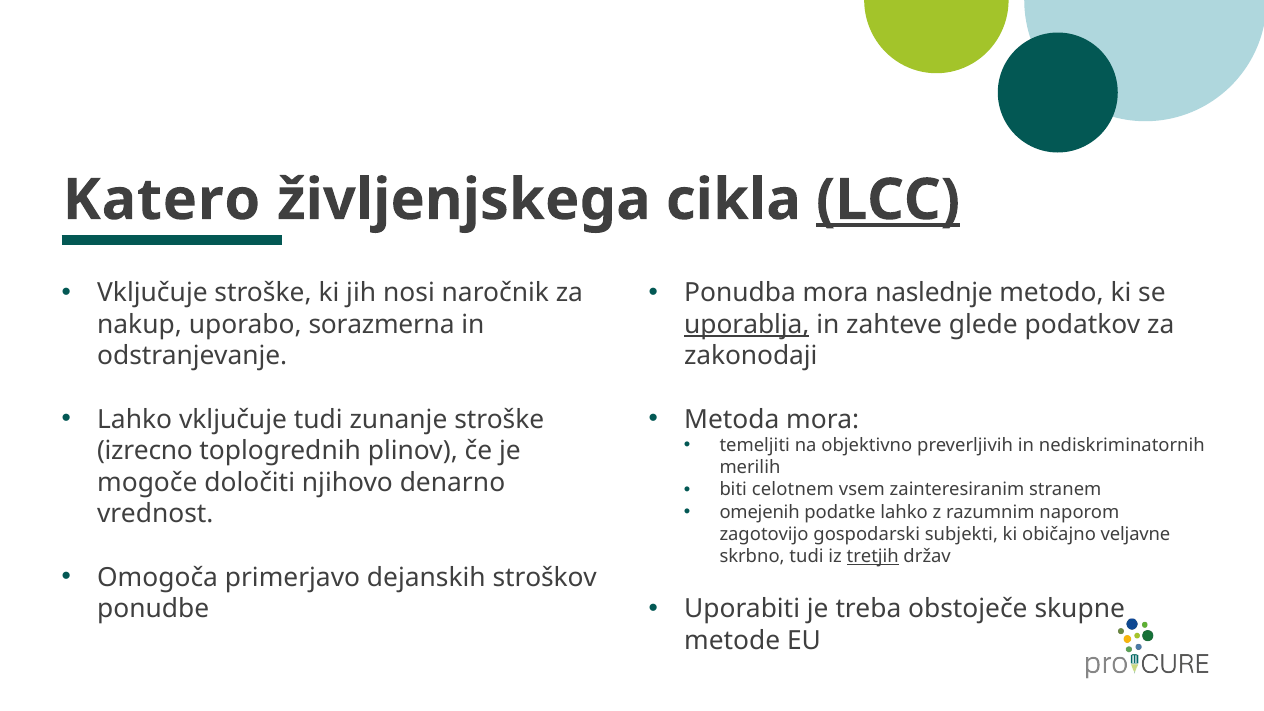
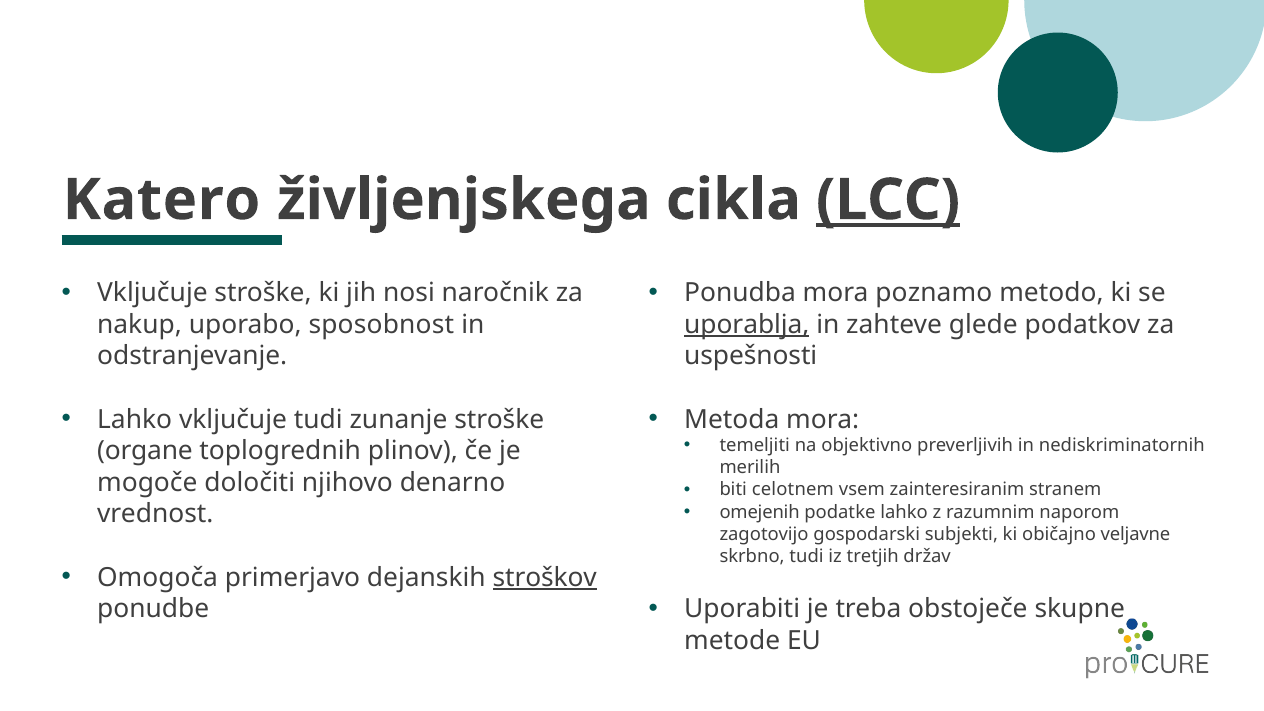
naslednje: naslednje -> poznamo
sorazmerna: sorazmerna -> sposobnost
zakonodaji: zakonodaji -> uspešnosti
izrecno: izrecno -> organe
tretjih underline: present -> none
stroškov underline: none -> present
